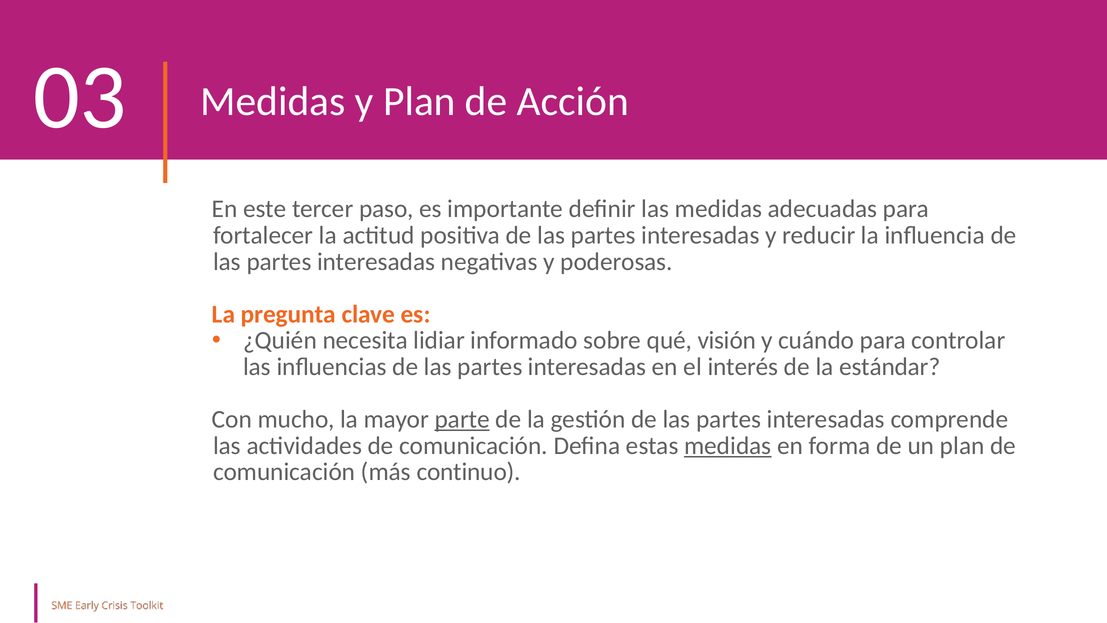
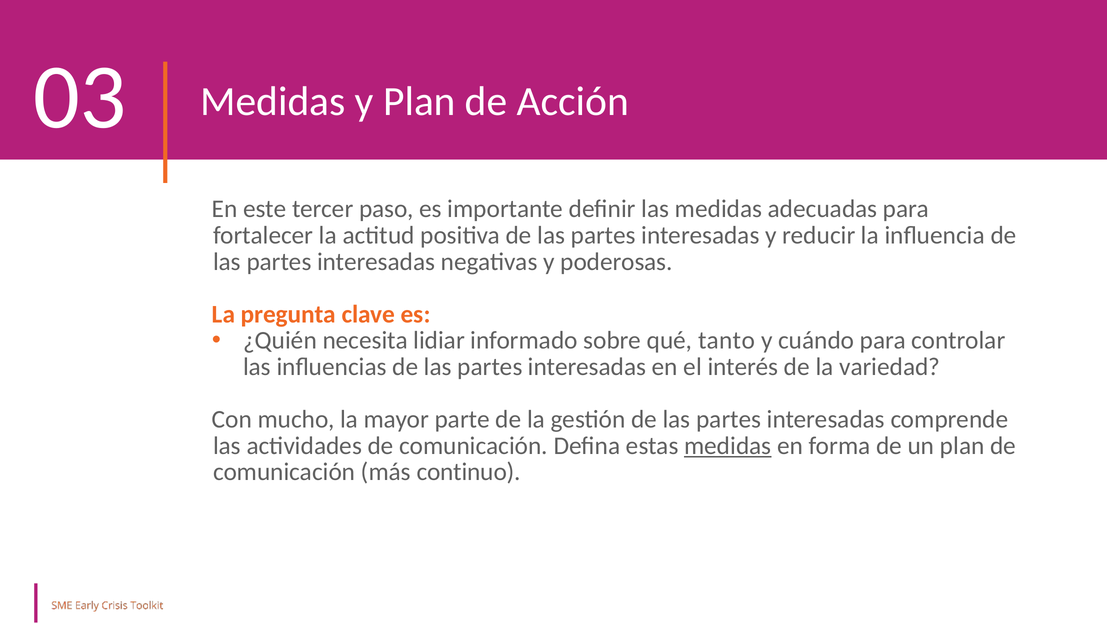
visión: visión -> tanto
estándar: estándar -> variedad
parte underline: present -> none
